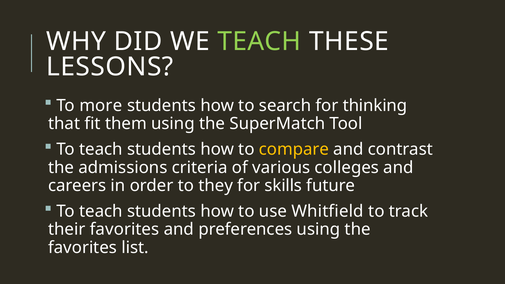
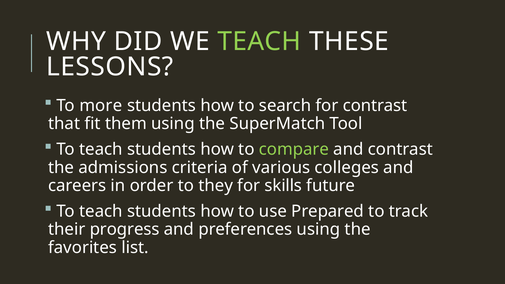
for thinking: thinking -> contrast
compare colour: yellow -> light green
Whitfield: Whitfield -> Prepared
their favorites: favorites -> progress
